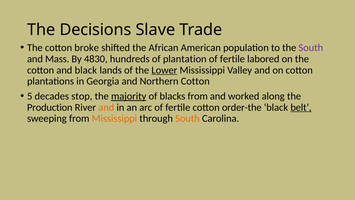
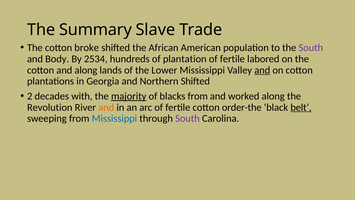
Decisions: Decisions -> Summary
Mass: Mass -> Body
4830: 4830 -> 2534
and black: black -> along
Lower underline: present -> none
and at (262, 70) underline: none -> present
Northern Cotton: Cotton -> Shifted
5: 5 -> 2
stop: stop -> with
Production: Production -> Revolution
Mississippi at (114, 118) colour: orange -> blue
South at (187, 118) colour: orange -> purple
